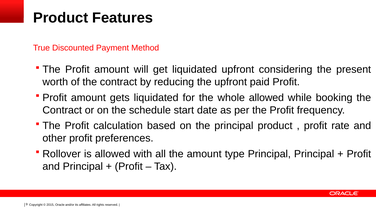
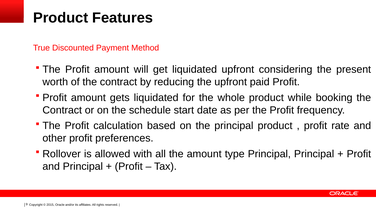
whole allowed: allowed -> product
